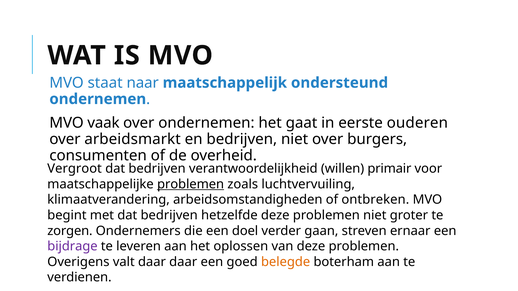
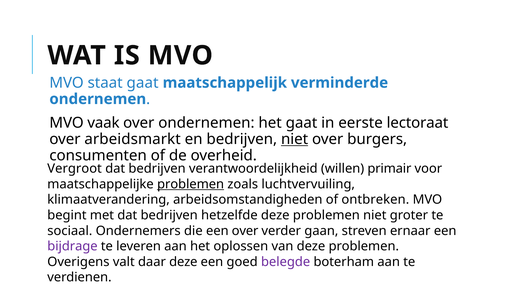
staat naar: naar -> gaat
ondersteund: ondersteund -> verminderde
ouderen: ouderen -> lectoraat
niet at (295, 139) underline: none -> present
zorgen: zorgen -> sociaal
een doel: doel -> over
daar daar: daar -> deze
belegde colour: orange -> purple
